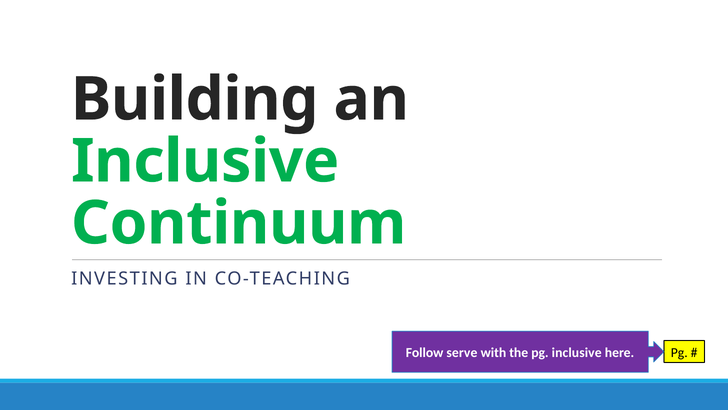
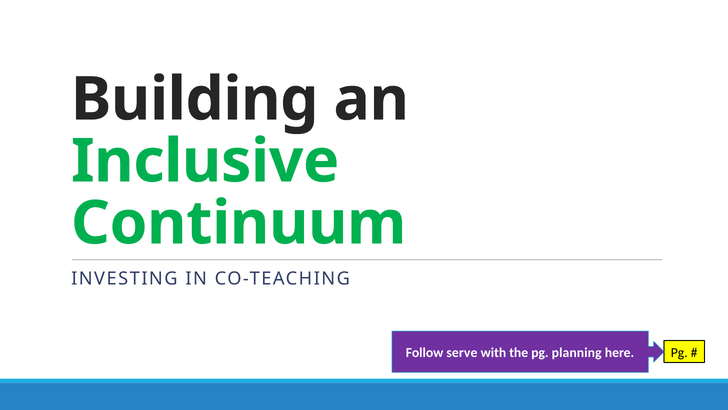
pg inclusive: inclusive -> planning
